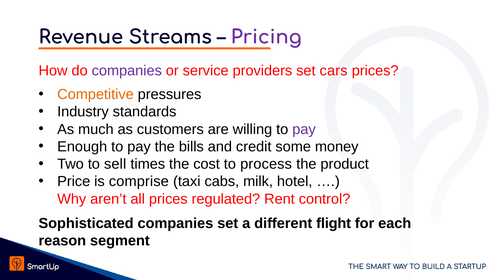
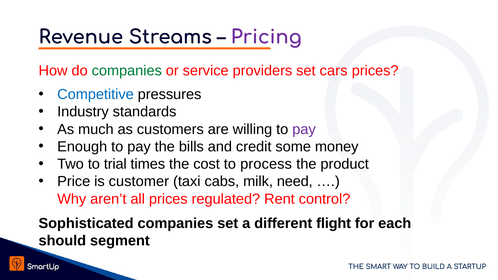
companies at (127, 71) colour: purple -> green
Competitive colour: orange -> blue
sell: sell -> trial
comprise: comprise -> customer
hotel: hotel -> need
reason: reason -> should
